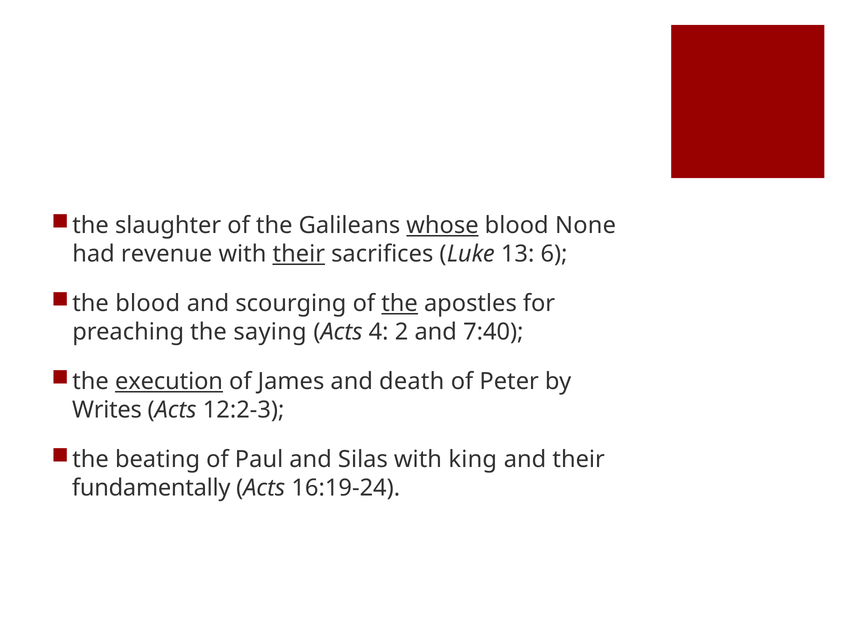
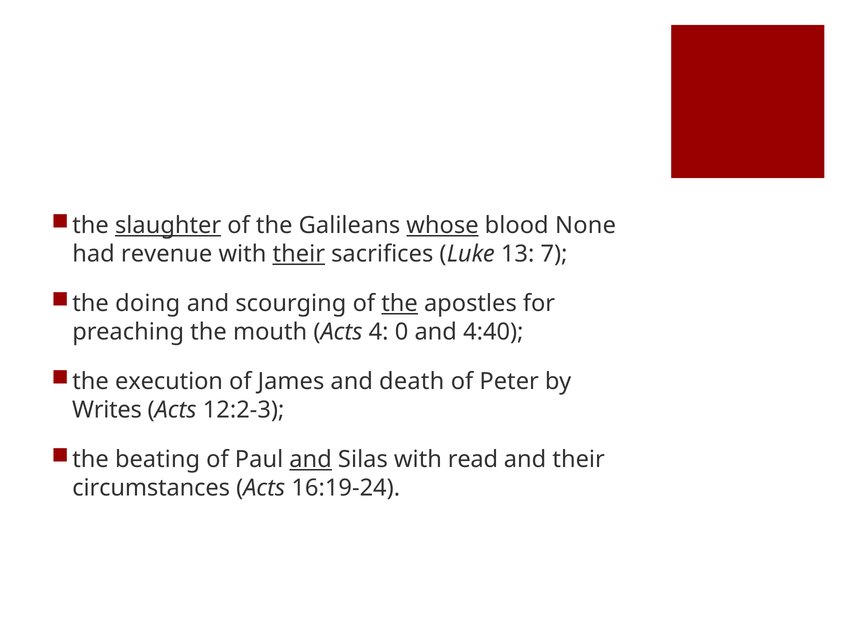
slaughter underline: none -> present
6: 6 -> 7
the blood: blood -> doing
saying: saying -> mouth
2: 2 -> 0
7:40: 7:40 -> 4:40
execution underline: present -> none
and at (311, 460) underline: none -> present
king: king -> read
fundamentally: fundamentally -> circumstances
